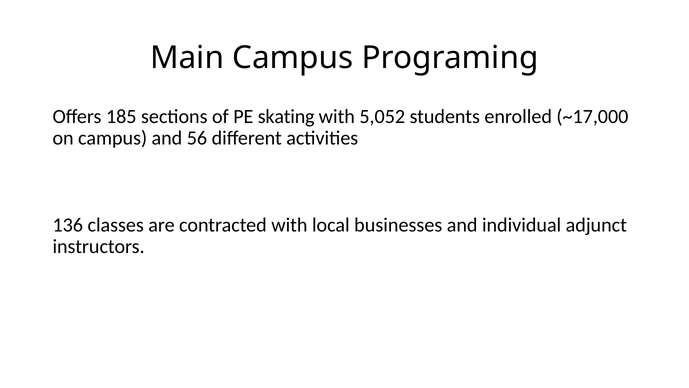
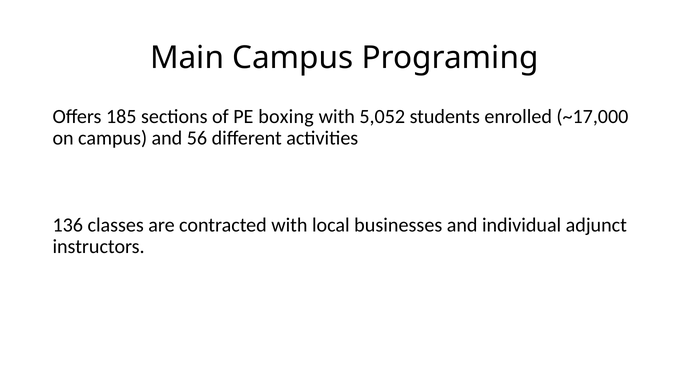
skating: skating -> boxing
